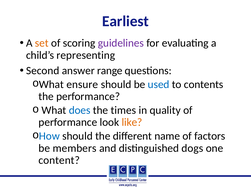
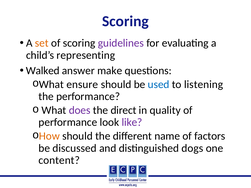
Earliest at (125, 21): Earliest -> Scoring
Second: Second -> Walked
range: range -> make
contents: contents -> listening
does colour: blue -> purple
times: times -> direct
like colour: orange -> purple
How colour: blue -> orange
members: members -> discussed
